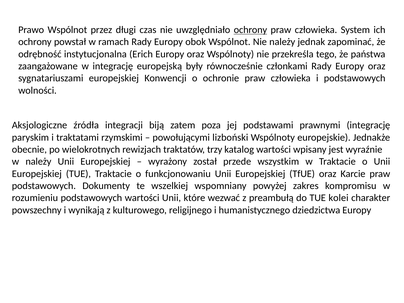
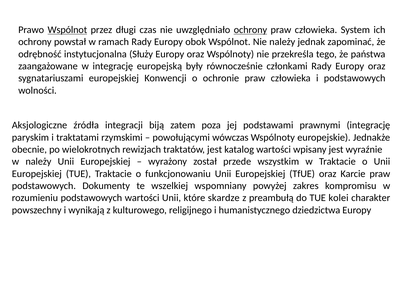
Wspólnot at (67, 30) underline: none -> present
Erich: Erich -> Służy
lizboński: lizboński -> wówczas
traktatów trzy: trzy -> jest
wezwać: wezwać -> skardze
